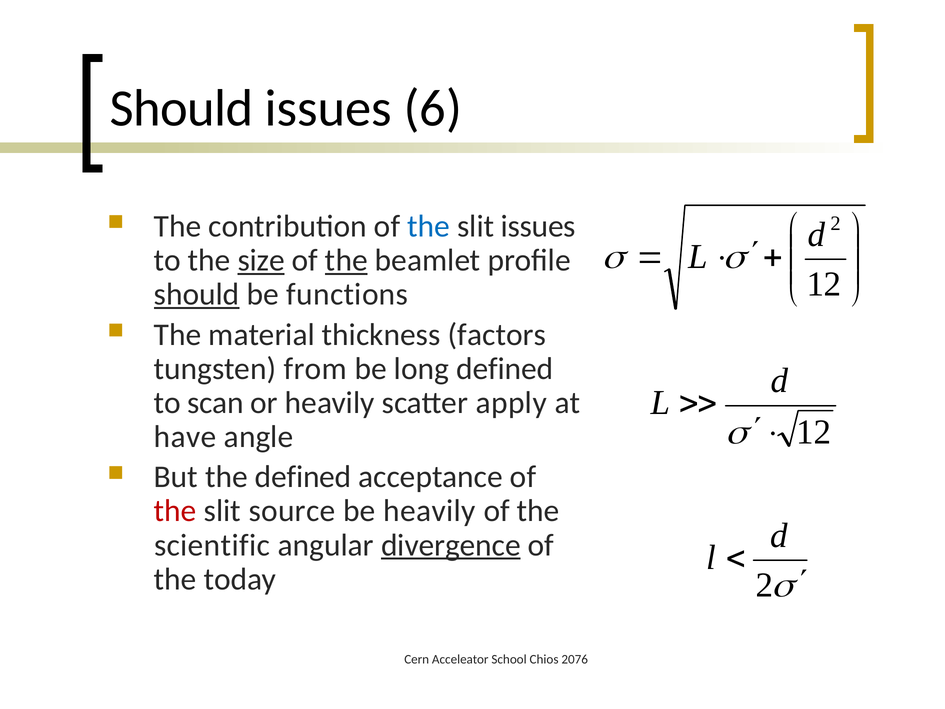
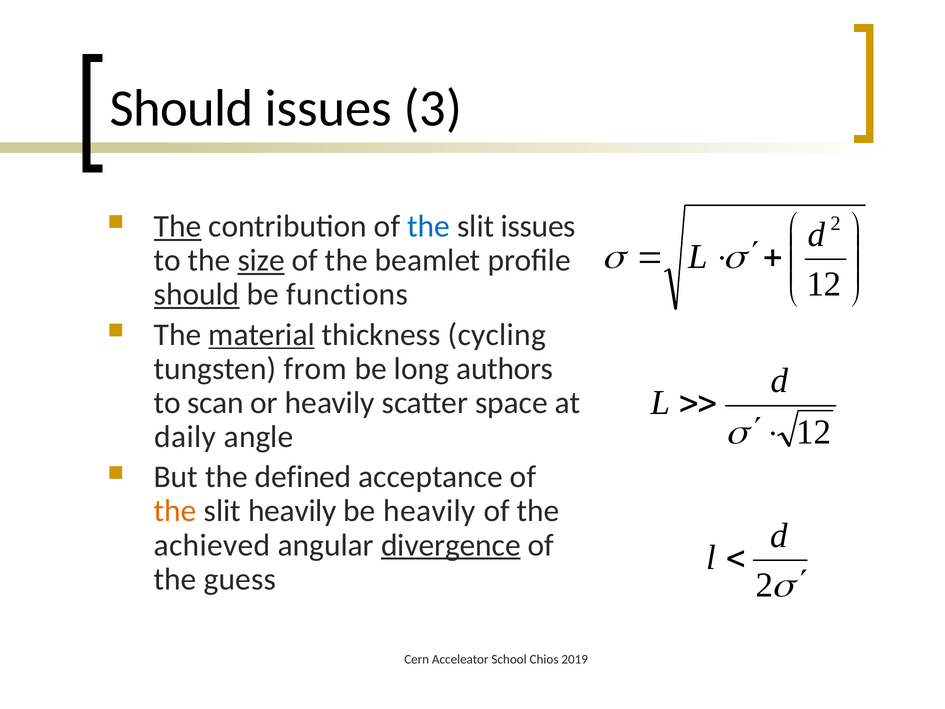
6: 6 -> 3
The at (178, 226) underline: none -> present
the at (346, 260) underline: present -> none
material underline: none -> present
factors: factors -> cycling
long defined: defined -> authors
apply: apply -> space
have: have -> daily
the at (175, 511) colour: red -> orange
slit source: source -> heavily
scientific: scientific -> achieved
today: today -> guess
2076: 2076 -> 2019
